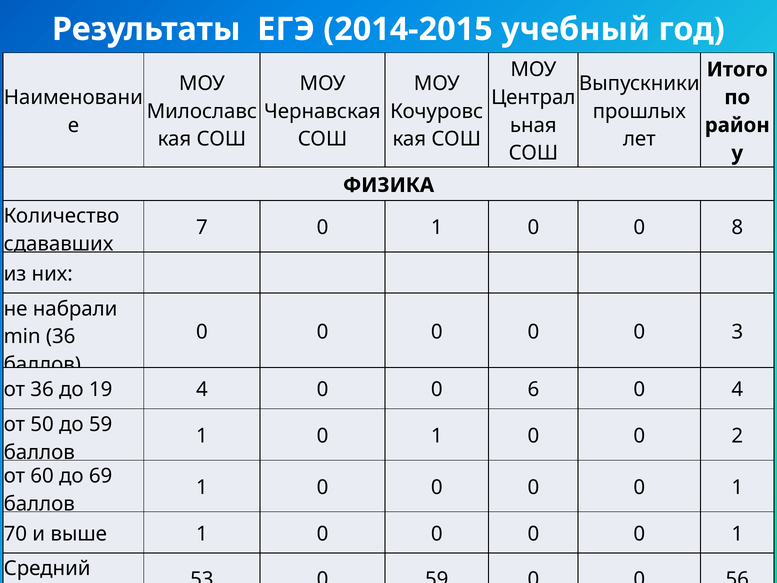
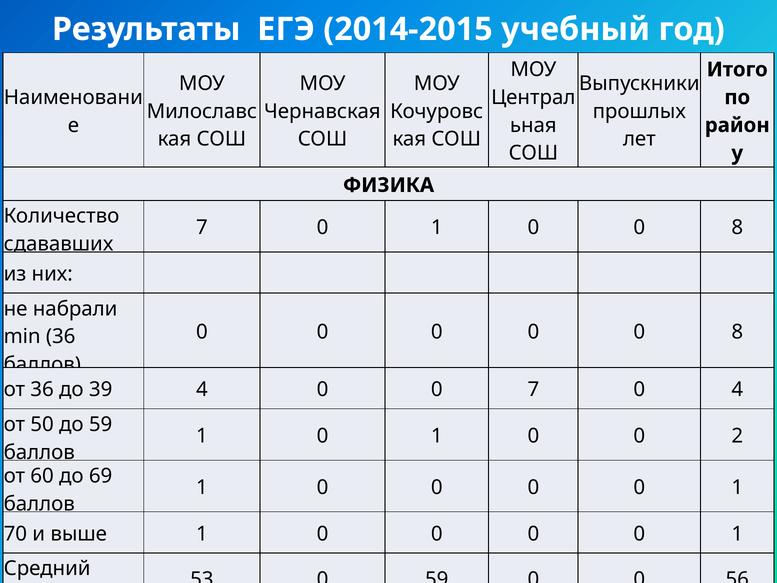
0 0 0 3: 3 -> 8
19: 19 -> 39
0 6: 6 -> 7
